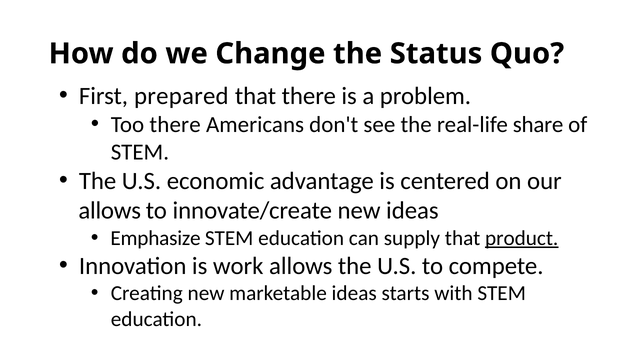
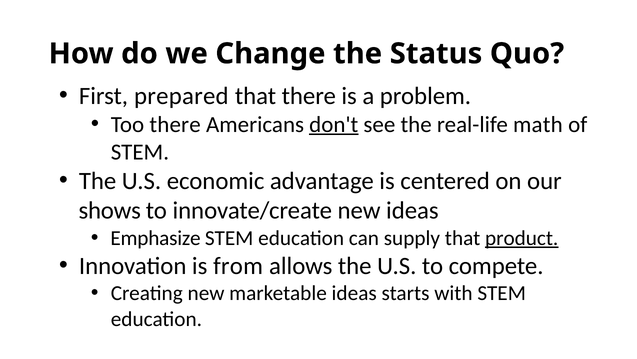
don't underline: none -> present
share: share -> math
allows at (110, 210): allows -> shows
work: work -> from
